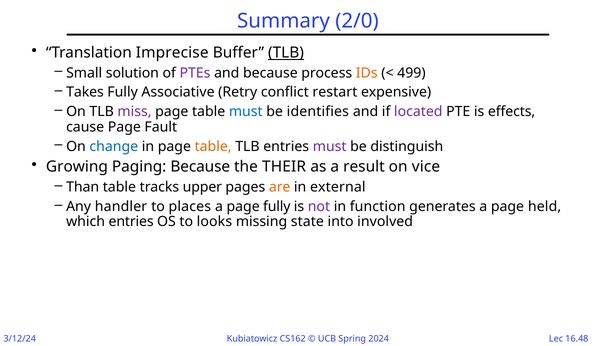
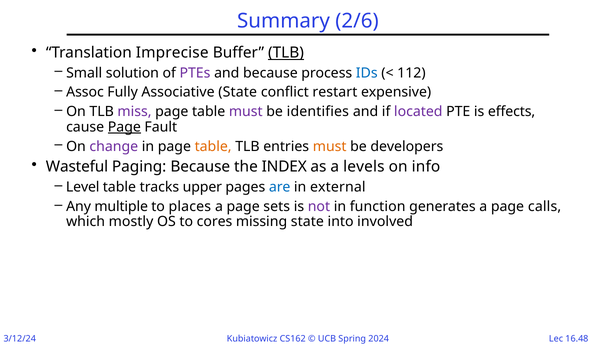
2/0: 2/0 -> 2/6
IDs colour: orange -> blue
499: 499 -> 112
Takes: Takes -> Assoc
Associative Retry: Retry -> State
must at (246, 112) colour: blue -> purple
Page at (124, 127) underline: none -> present
change colour: blue -> purple
must at (330, 147) colour: purple -> orange
distinguish: distinguish -> developers
Growing: Growing -> Wasteful
THEIR: THEIR -> INDEX
result: result -> levels
vice: vice -> info
Than: Than -> Level
are colour: orange -> blue
handler: handler -> multiple
page fully: fully -> sets
held: held -> calls
which entries: entries -> mostly
looks: looks -> cores
